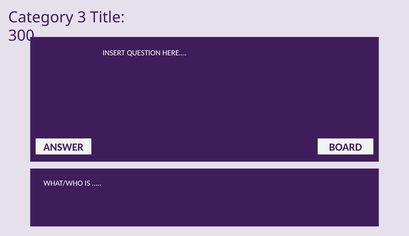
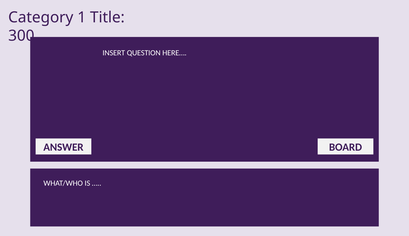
3: 3 -> 1
